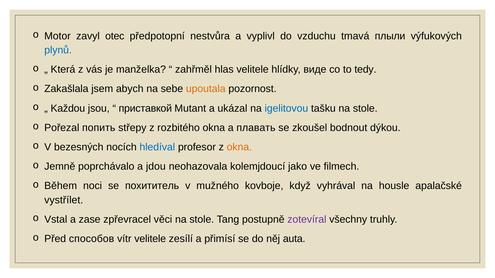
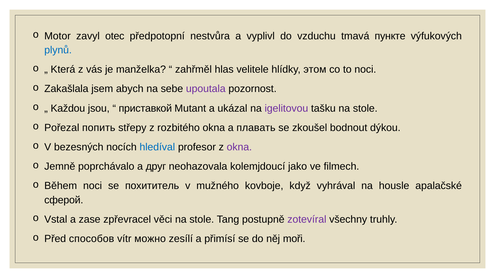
плыли: плыли -> пункте
виде: виде -> этом
to tedy: tedy -> noci
upoutala colour: orange -> purple
igelitovou colour: blue -> purple
okna at (239, 147) colour: orange -> purple
jdou: jdou -> друг
vystřílet: vystřílet -> сферой
vítr velitele: velitele -> можно
auta: auta -> moři
